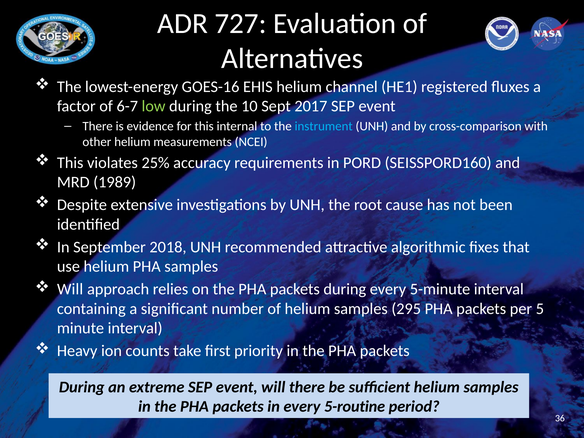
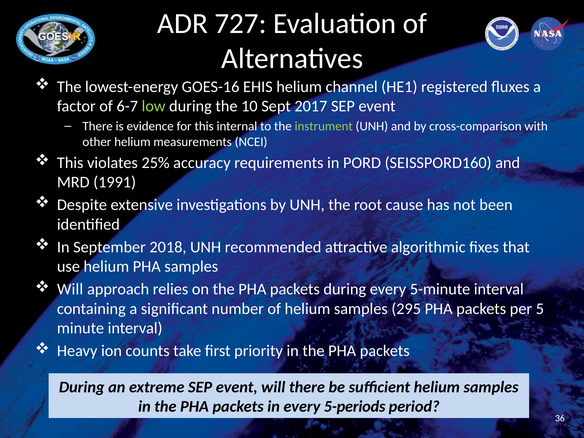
instrument colour: light blue -> light green
1989: 1989 -> 1991
5-routine: 5-routine -> 5-periods
